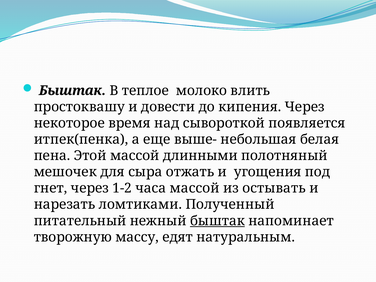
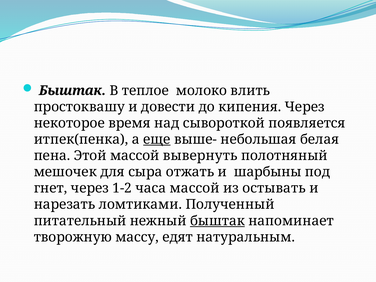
еще underline: none -> present
длинными: длинными -> вывернуть
угощения: угощения -> шарбыны
